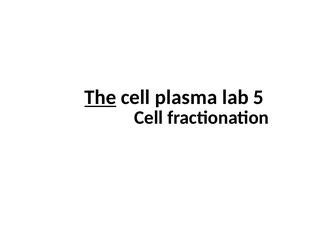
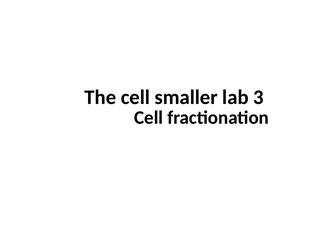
The underline: present -> none
plasma: plasma -> smaller
5: 5 -> 3
